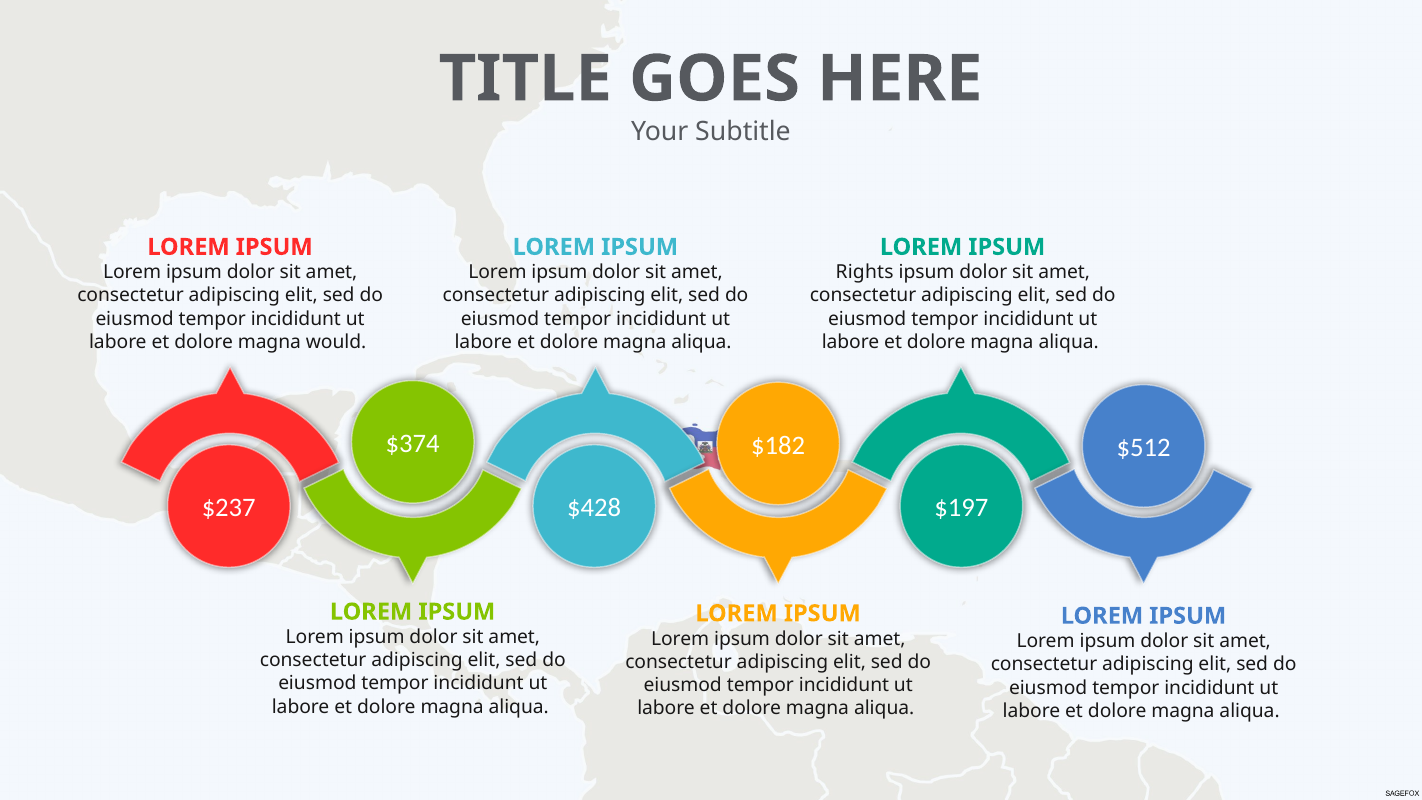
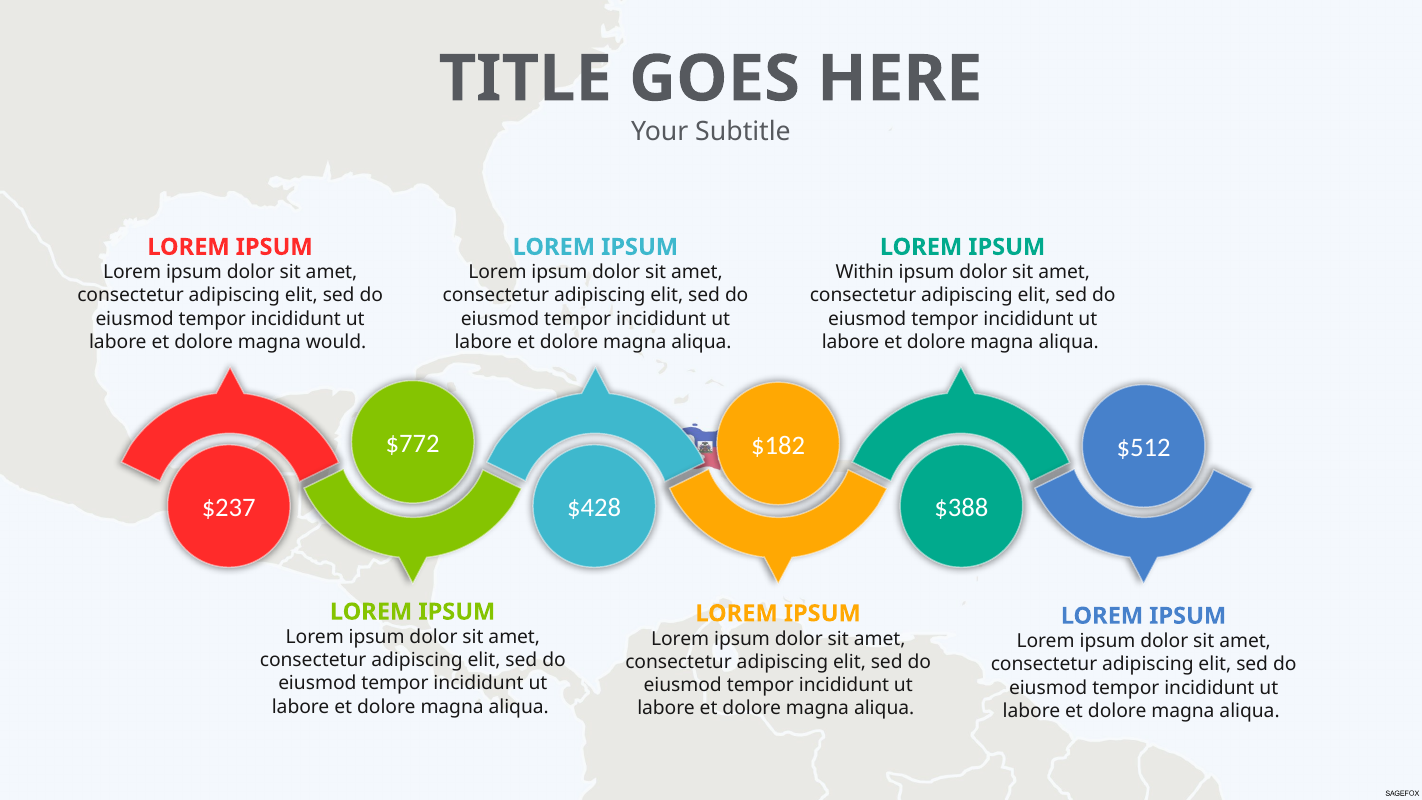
Rights: Rights -> Within
$374: $374 -> $772
$197: $197 -> $388
